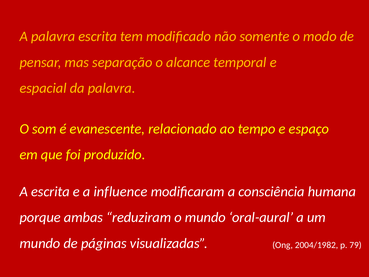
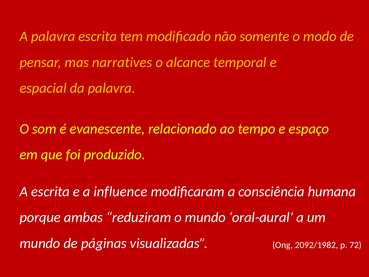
separação: separação -> narratives
2004/1982: 2004/1982 -> 2092/1982
79: 79 -> 72
